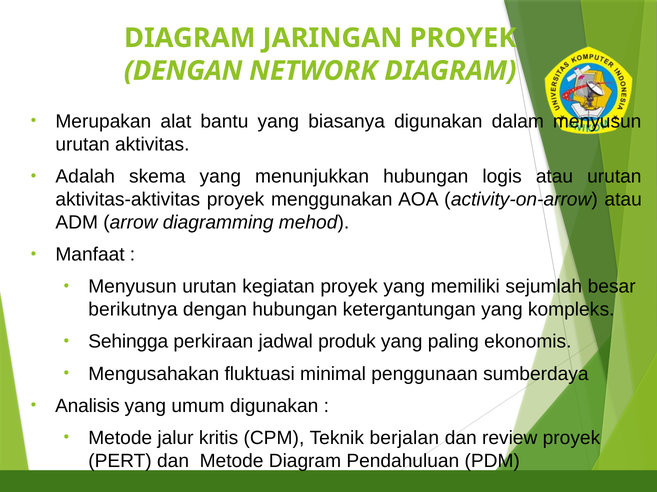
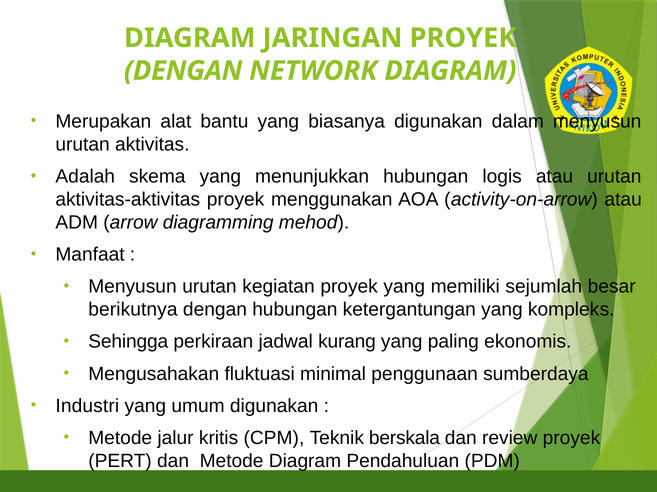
produk: produk -> kurang
Analisis: Analisis -> Industri
berjalan: berjalan -> berskala
